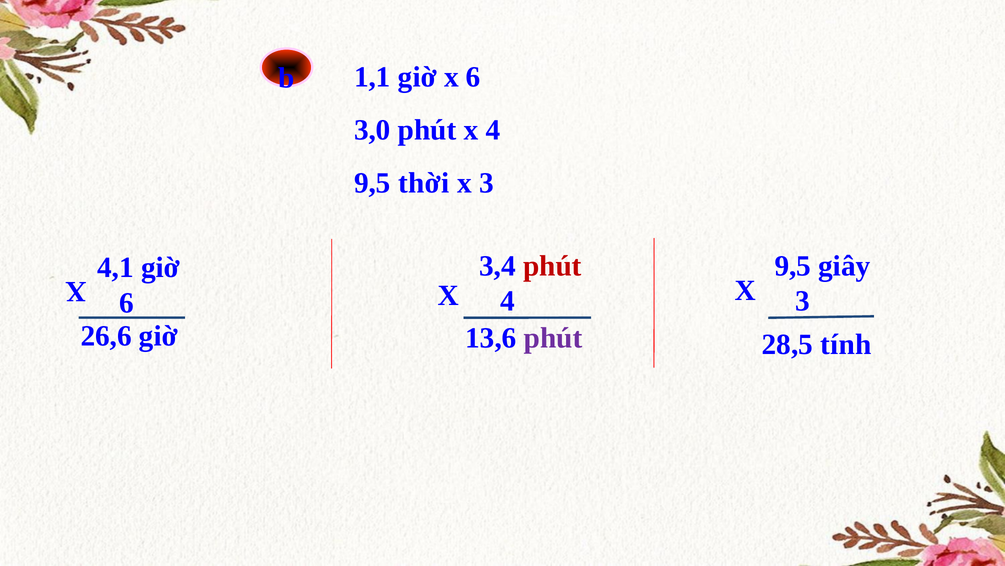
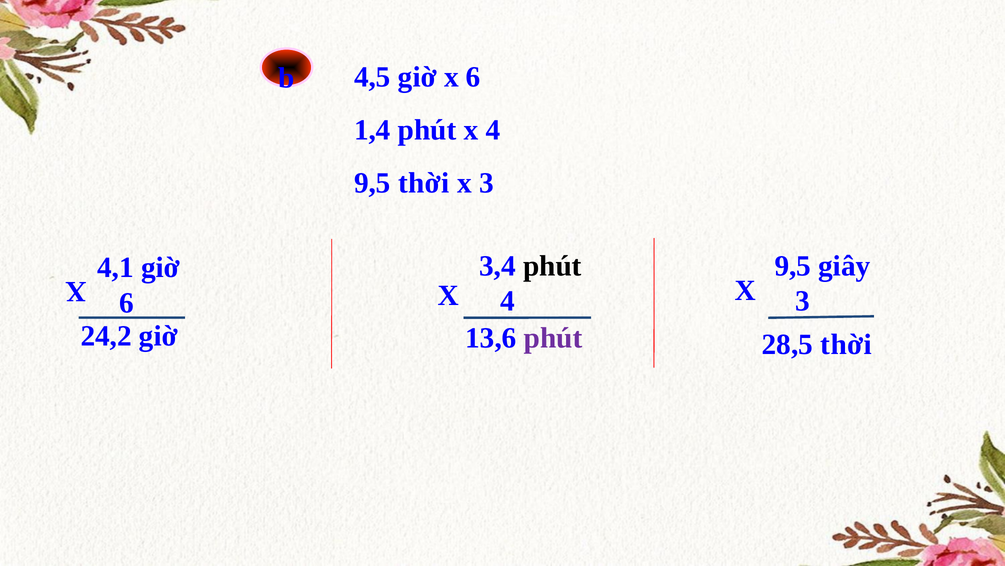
1,1: 1,1 -> 4,5
3,0: 3,0 -> 1,4
phút at (552, 266) colour: red -> black
26,6: 26,6 -> 24,2
28,5 tính: tính -> thời
